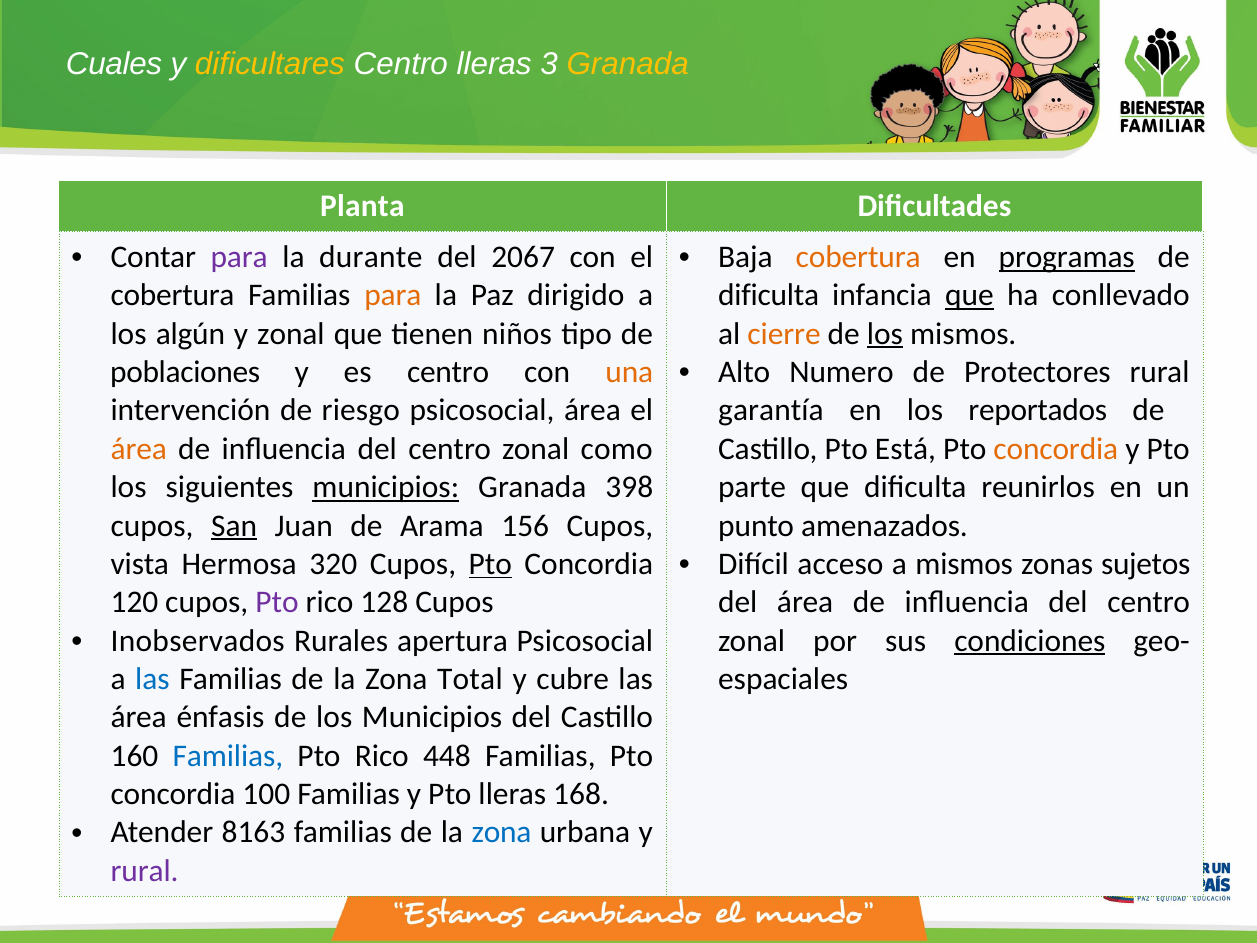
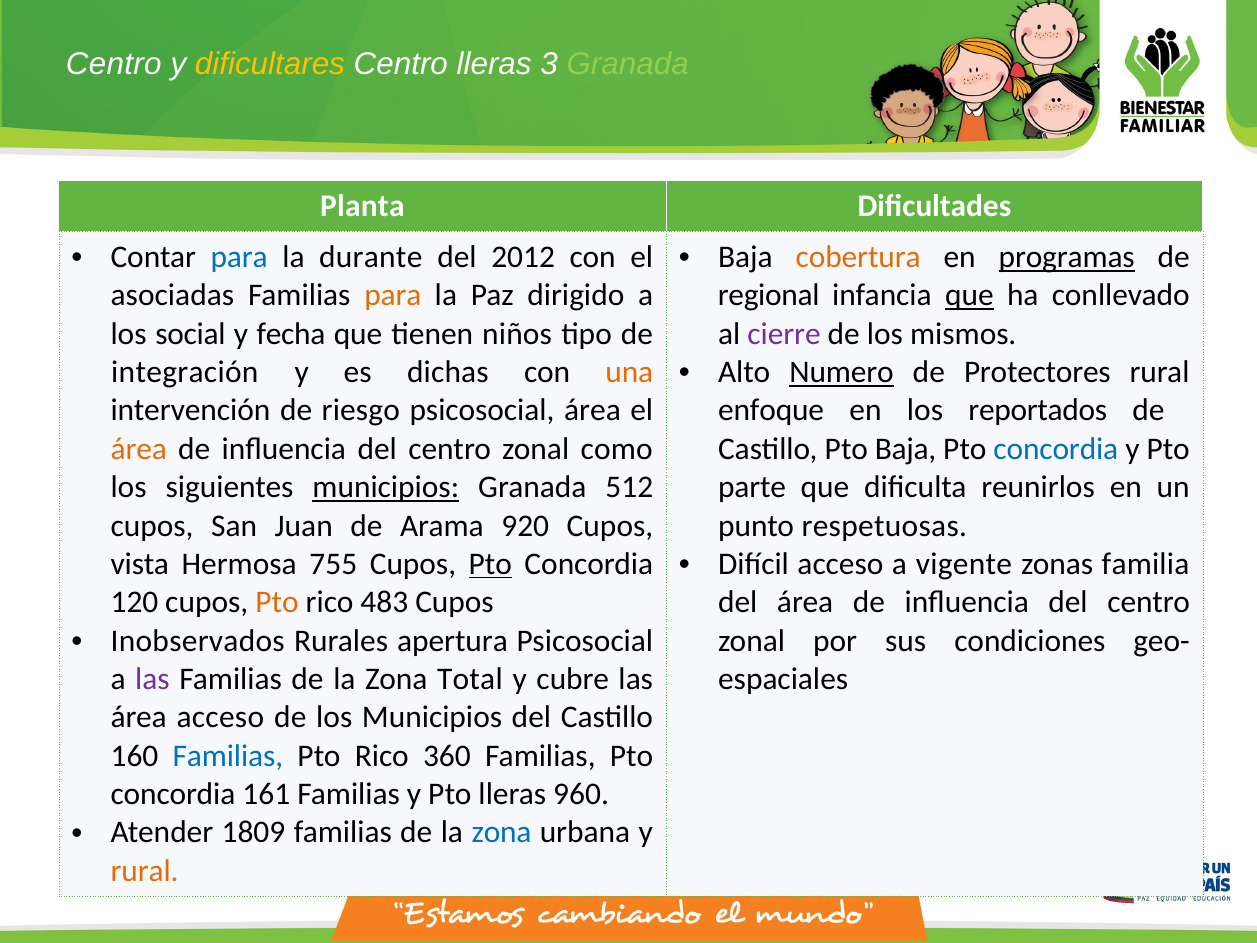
Cuales at (114, 64): Cuales -> Centro
Granada at (628, 64) colour: yellow -> light green
para at (239, 257) colour: purple -> blue
2067: 2067 -> 2012
cobertura at (173, 295): cobertura -> asociadas
dificulta at (769, 295): dificulta -> regional
algún: algún -> social
y zonal: zonal -> fecha
cierre colour: orange -> purple
los at (885, 334) underline: present -> none
Numero underline: none -> present
poblaciones: poblaciones -> integración
es centro: centro -> dichas
garantía: garantía -> enfoque
Pto Está: Está -> Baja
concordia at (1056, 449) colour: orange -> blue
398: 398 -> 512
San underline: present -> none
156: 156 -> 920
amenazados: amenazados -> respetuosas
a mismos: mismos -> vigente
sujetos: sujetos -> familia
320: 320 -> 755
Pto at (277, 602) colour: purple -> orange
128: 128 -> 483
condiciones underline: present -> none
las at (152, 679) colour: blue -> purple
área énfasis: énfasis -> acceso
448: 448 -> 360
100: 100 -> 161
168: 168 -> 960
8163: 8163 -> 1809
rural at (145, 871) colour: purple -> orange
